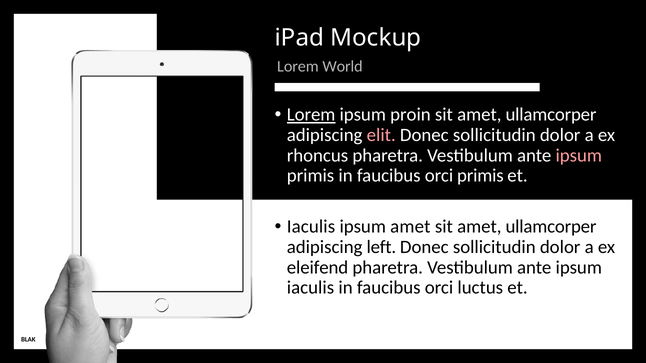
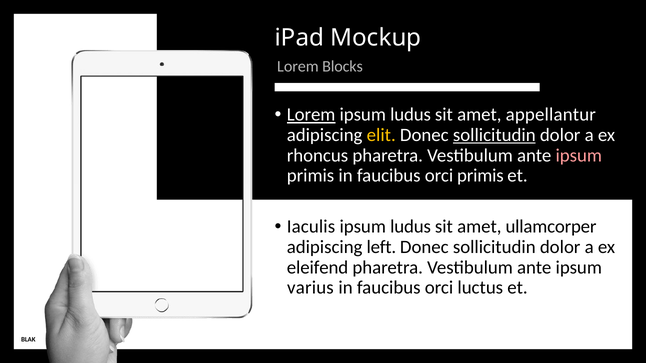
World: World -> Blocks
proin at (410, 115): proin -> ludus
ullamcorper at (551, 115): ullamcorper -> appellantur
elit colour: pink -> yellow
sollicitudin at (494, 135) underline: none -> present
amet at (410, 227): amet -> ludus
iaculis at (310, 288): iaculis -> varius
